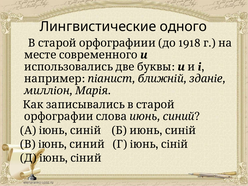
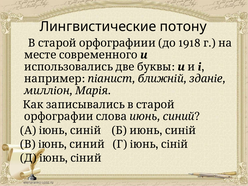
одного: одного -> потону
